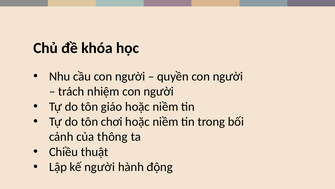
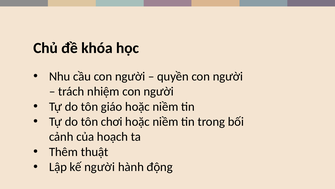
thông: thông -> hoạch
Chiều: Chiều -> Thêm
